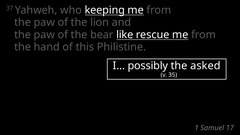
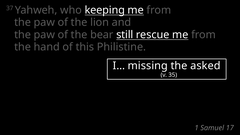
like: like -> still
possibly: possibly -> missing
